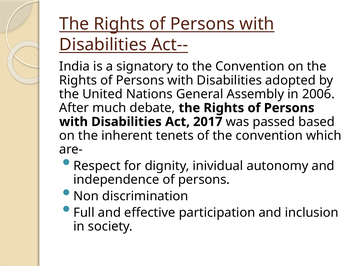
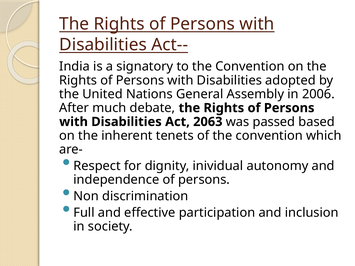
2017: 2017 -> 2063
